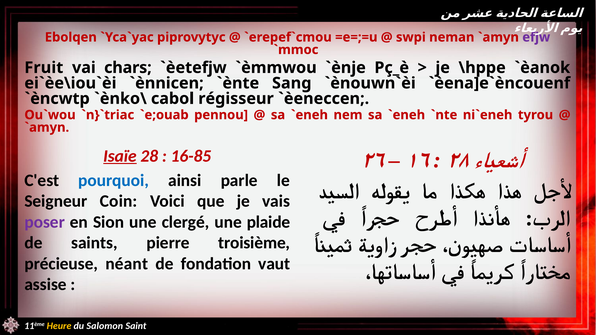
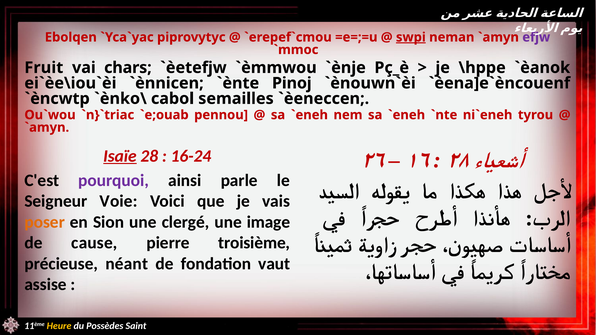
swpi underline: none -> present
Sang: Sang -> Pinoj
régisseur: régisseur -> semailles
16-85: 16-85 -> 16-24
pourquoi colour: blue -> purple
Coin: Coin -> Voie
poser colour: purple -> orange
plaide: plaide -> image
saints: saints -> cause
Salomon: Salomon -> Possèdes
